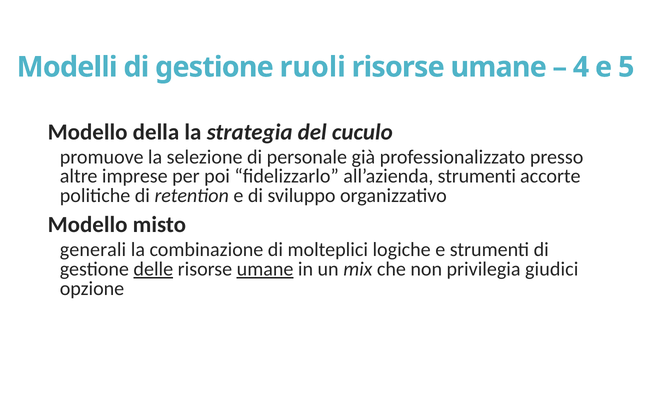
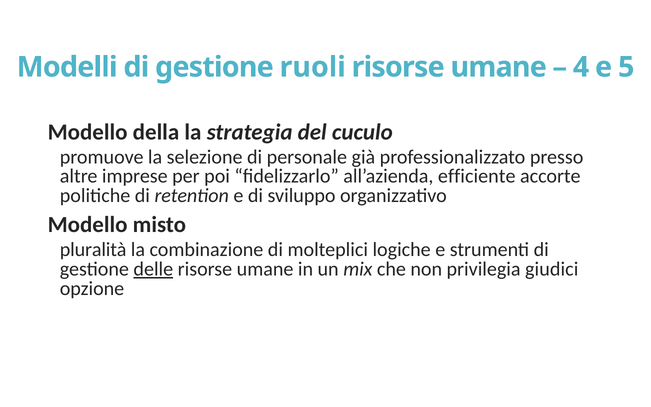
all’azienda strumenti: strumenti -> efficiente
generali: generali -> pluralità
umane at (265, 269) underline: present -> none
